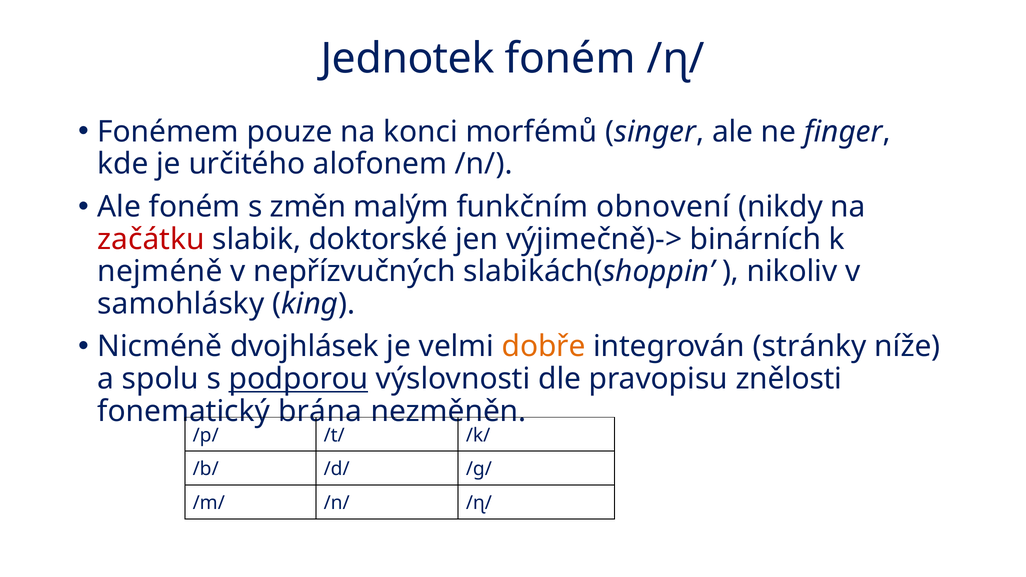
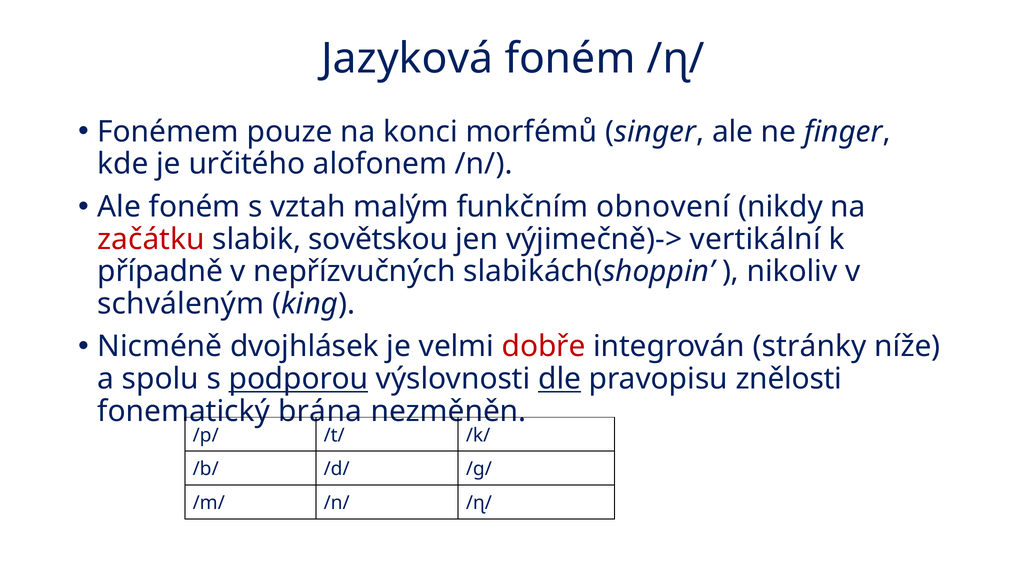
Jednotek: Jednotek -> Jazyková
změn: změn -> vztah
doktorské: doktorské -> sovětskou
binárních: binárních -> vertikální
nejméně: nejméně -> případně
samohlásky: samohlásky -> schváleným
dobře colour: orange -> red
dle underline: none -> present
